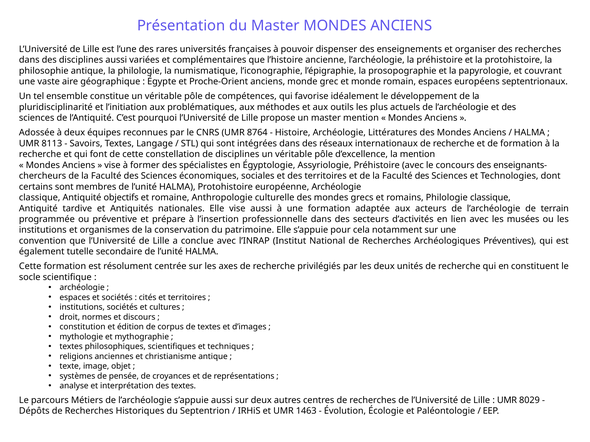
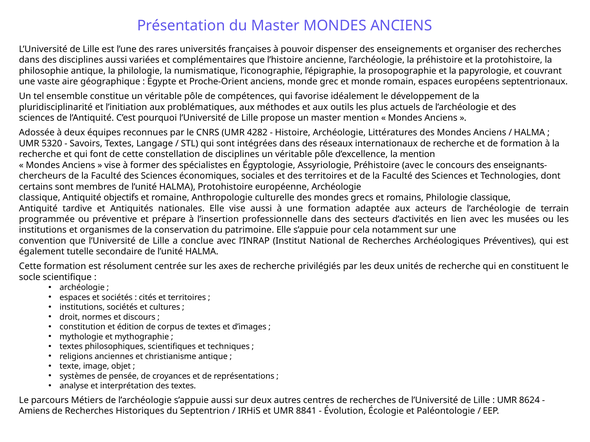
8764: 8764 -> 4282
8113: 8113 -> 5320
8029: 8029 -> 8624
Dépôts: Dépôts -> Amiens
1463: 1463 -> 8841
